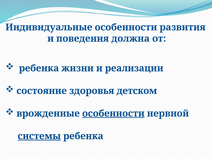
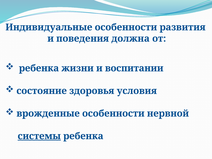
реализации: реализации -> воспитании
детском: детском -> условия
особенности at (113, 113) underline: present -> none
